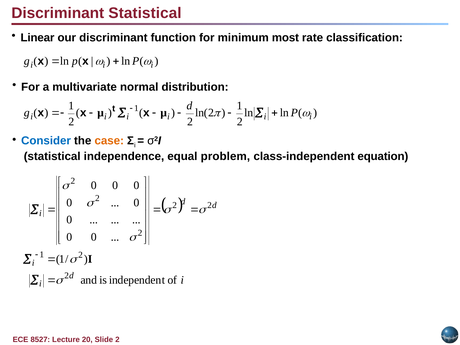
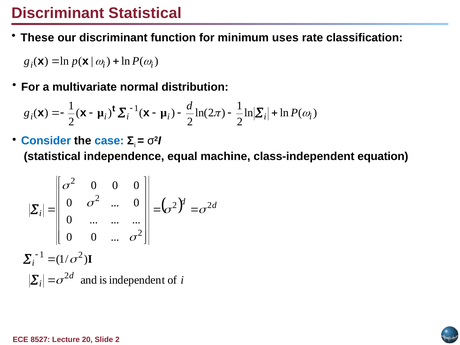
Linear: Linear -> These
most: most -> uses
case colour: orange -> blue
problem: problem -> machine
